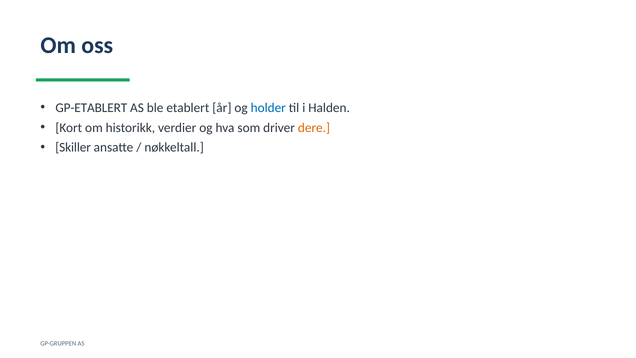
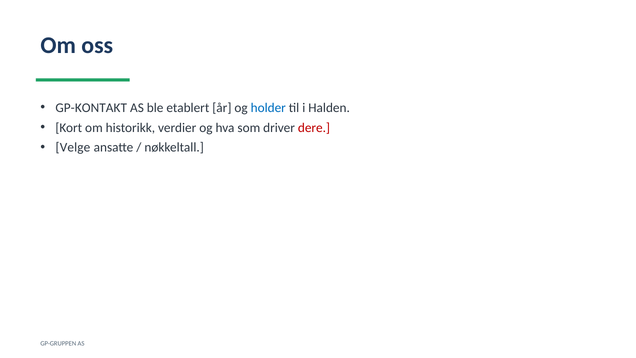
GP-ETABLERT: GP-ETABLERT -> GP-KONTAKT
dere colour: orange -> red
Skiller: Skiller -> Velge
